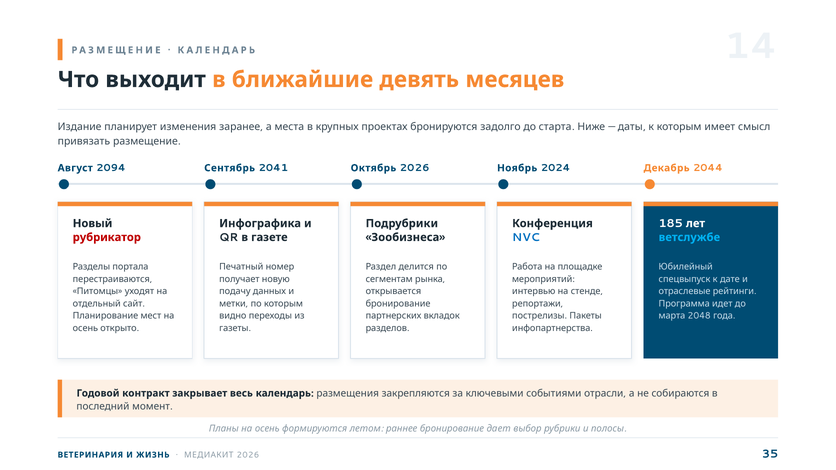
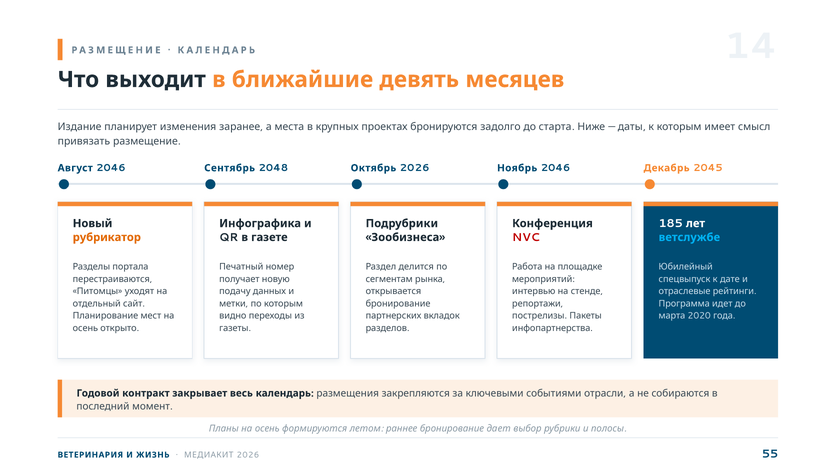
2094 at (111, 168): 2094 -> 2046
2041: 2041 -> 2048
2024 at (556, 168): 2024 -> 2046
2044: 2044 -> 2045
NVC colour: blue -> red
рубрикатор colour: red -> orange
2048: 2048 -> 2020
35: 35 -> 55
